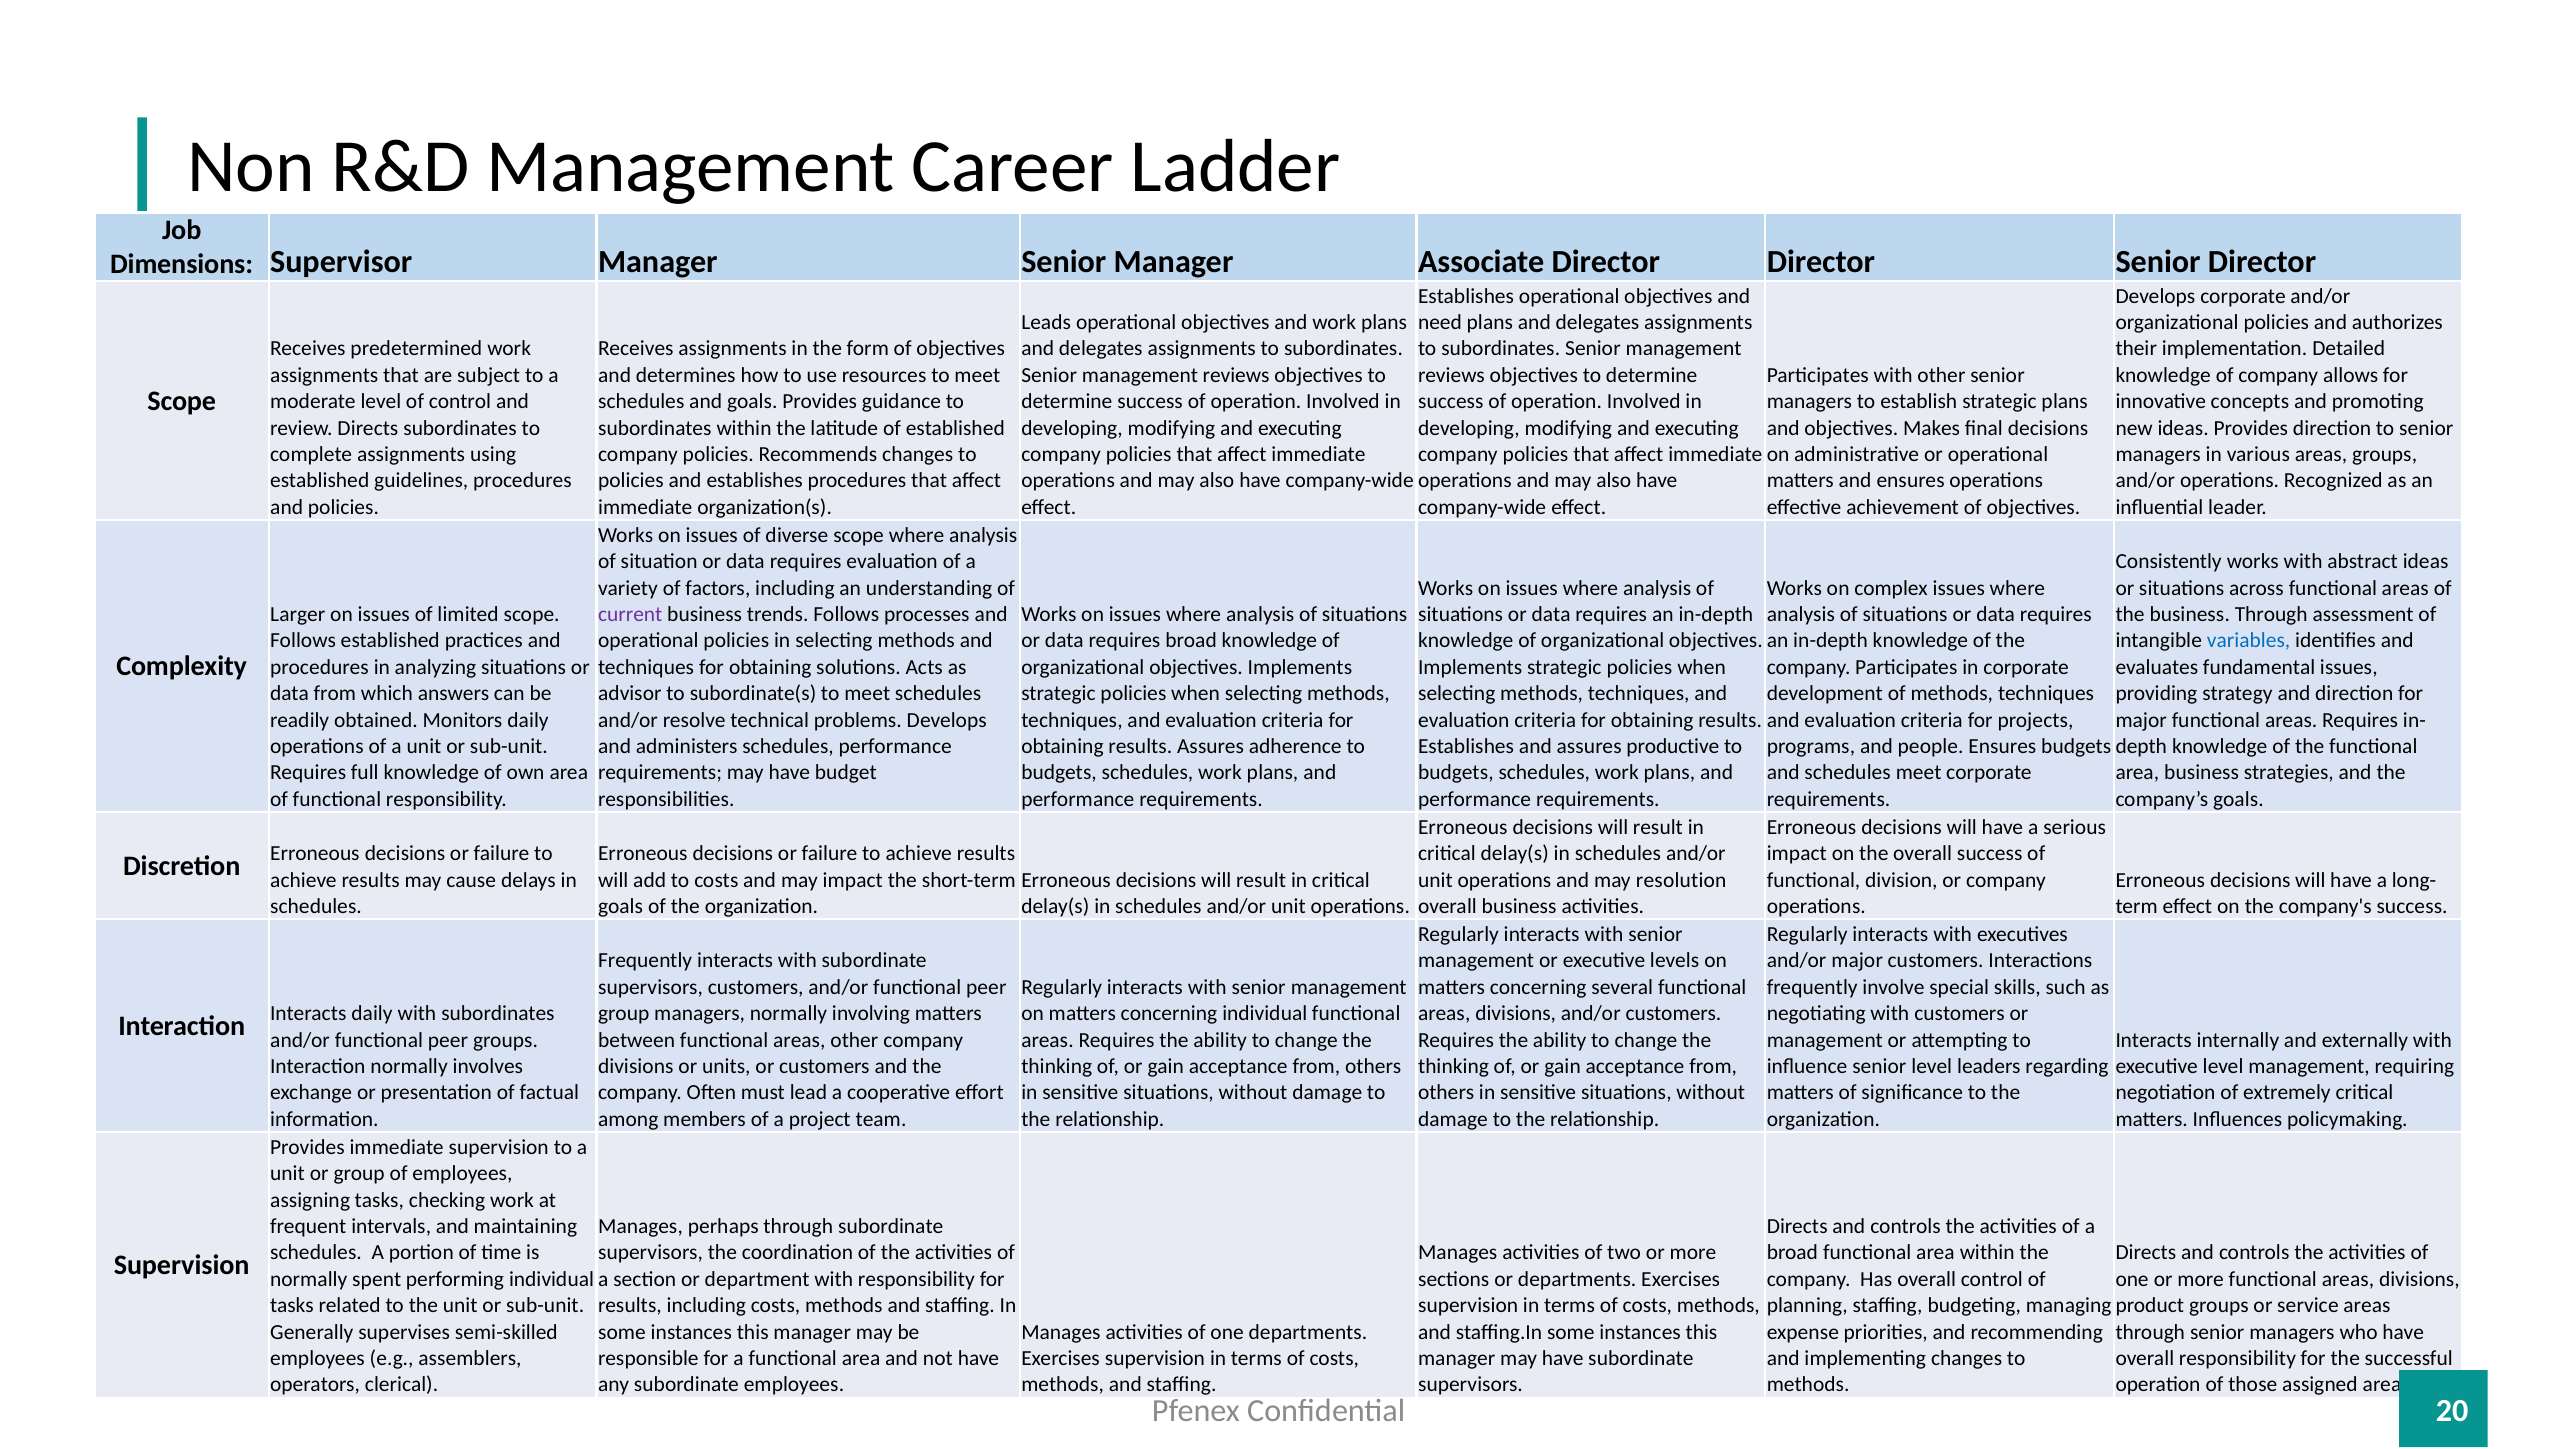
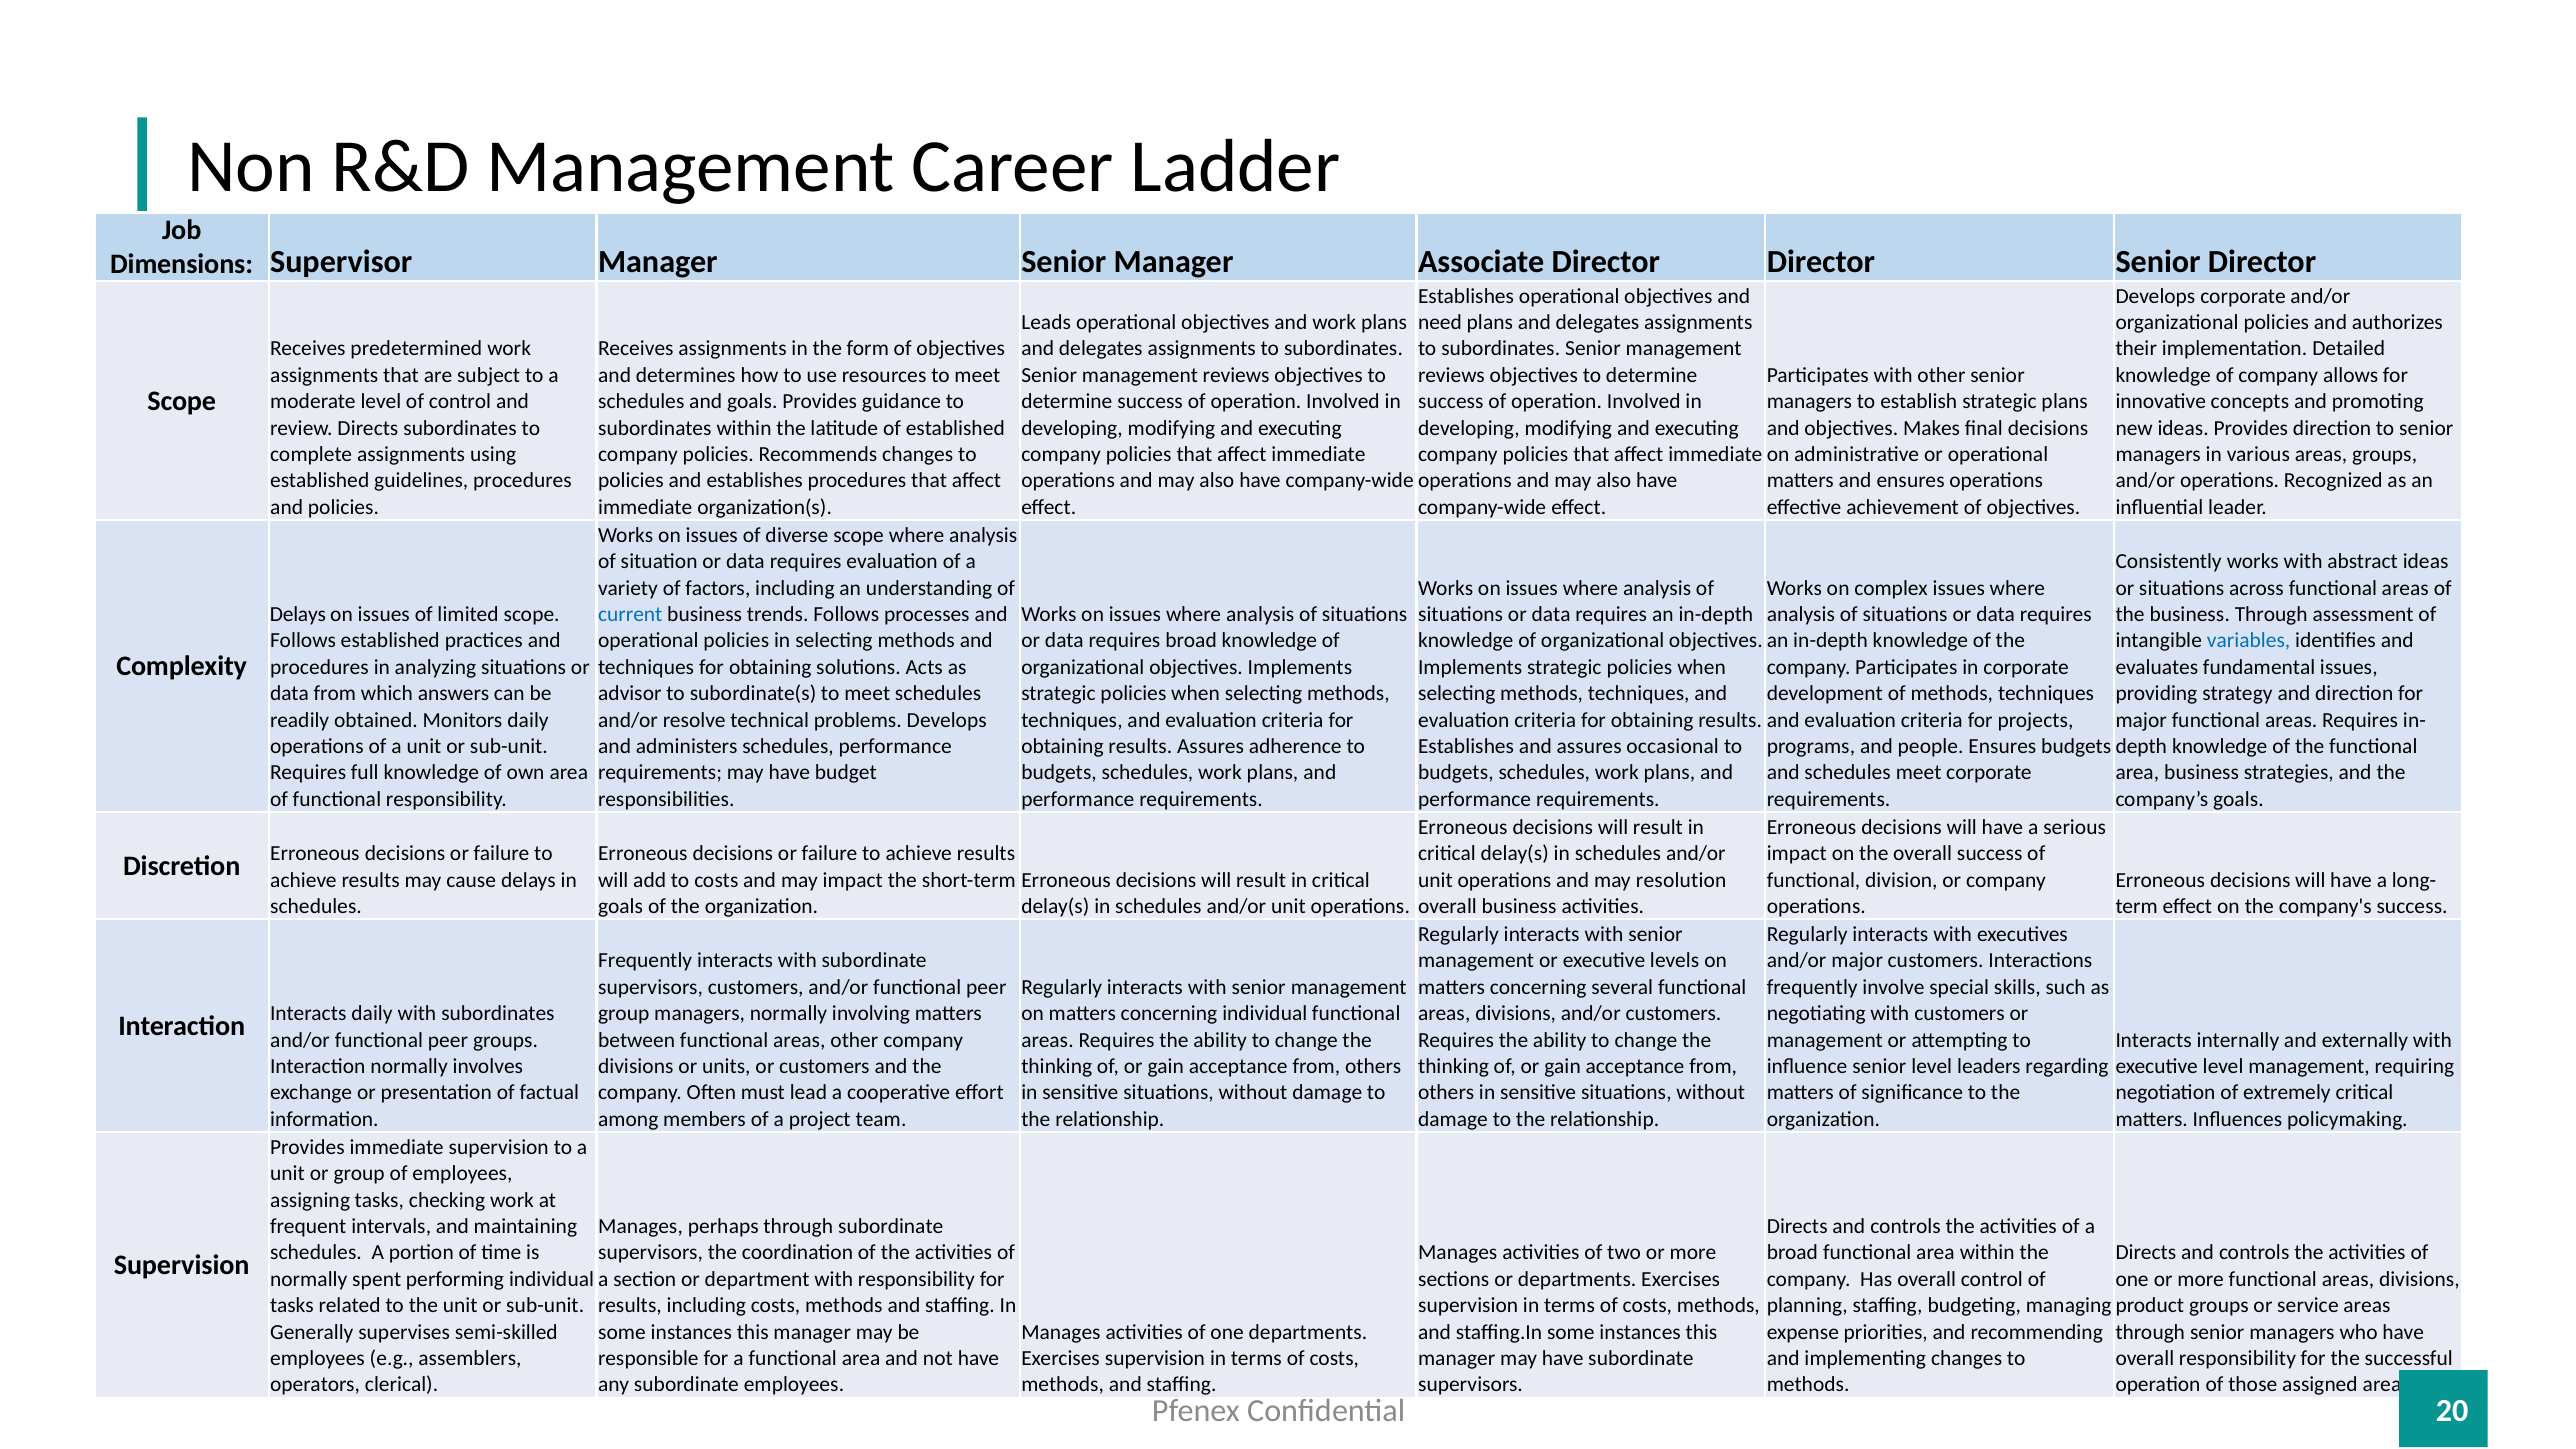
Larger at (298, 614): Larger -> Delays
current colour: purple -> blue
productive: productive -> occasional
